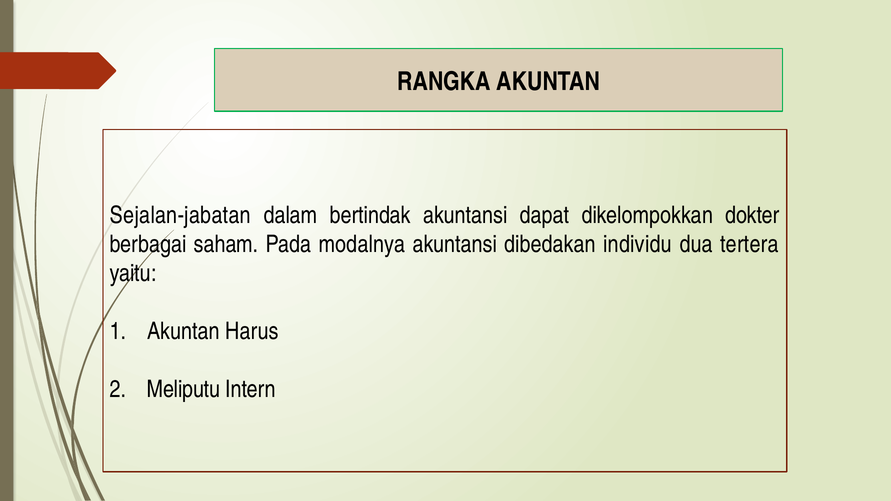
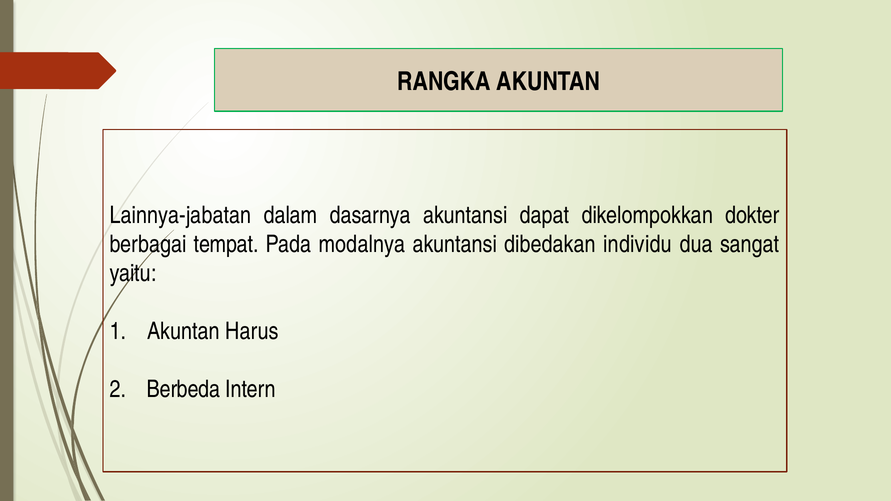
Sejalan-jabatan: Sejalan-jabatan -> Lainnya-jabatan
bertindak: bertindak -> dasarnya
saham: saham -> tempat
tertera: tertera -> sangat
Meliputu: Meliputu -> Berbeda
